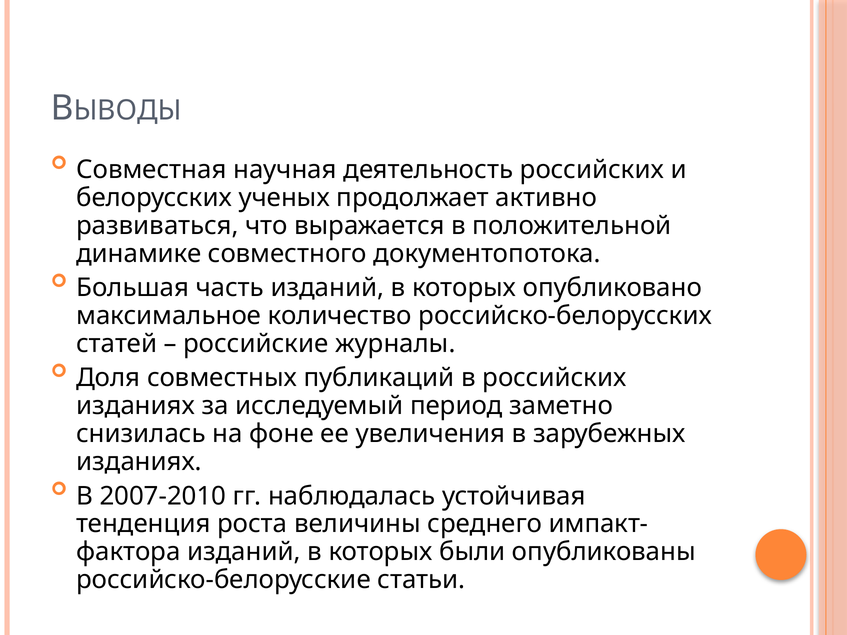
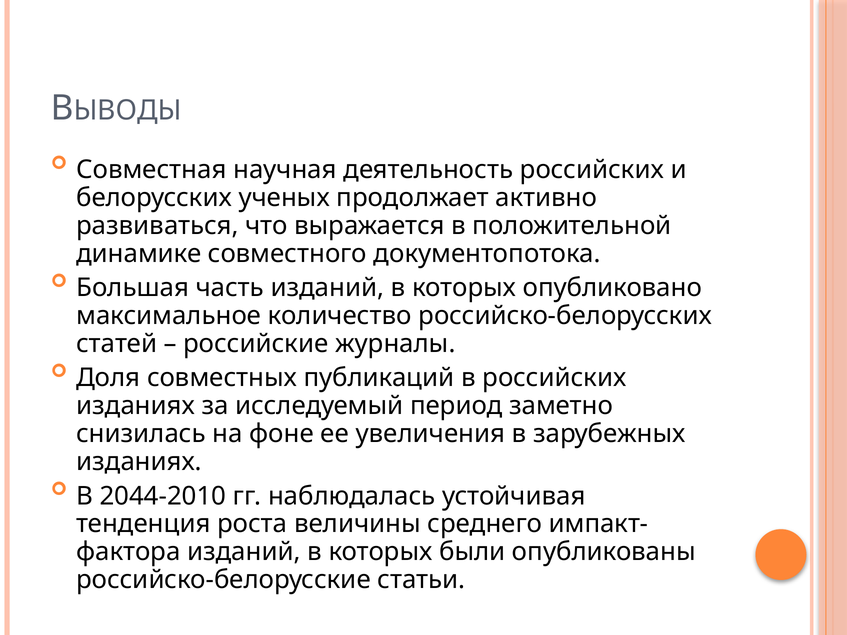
2007-2010: 2007-2010 -> 2044-2010
